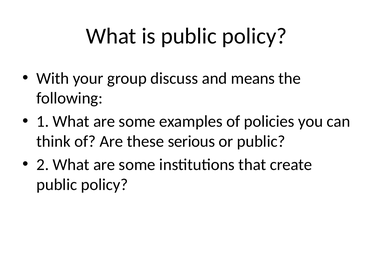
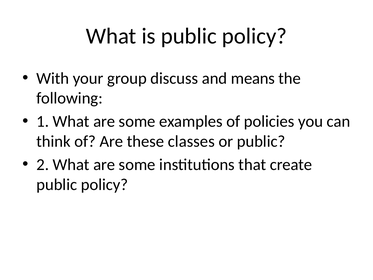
serious: serious -> classes
